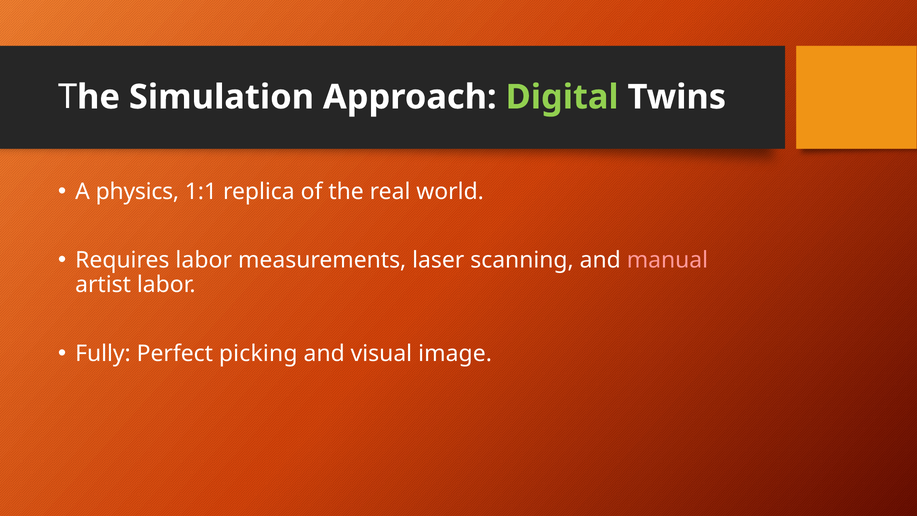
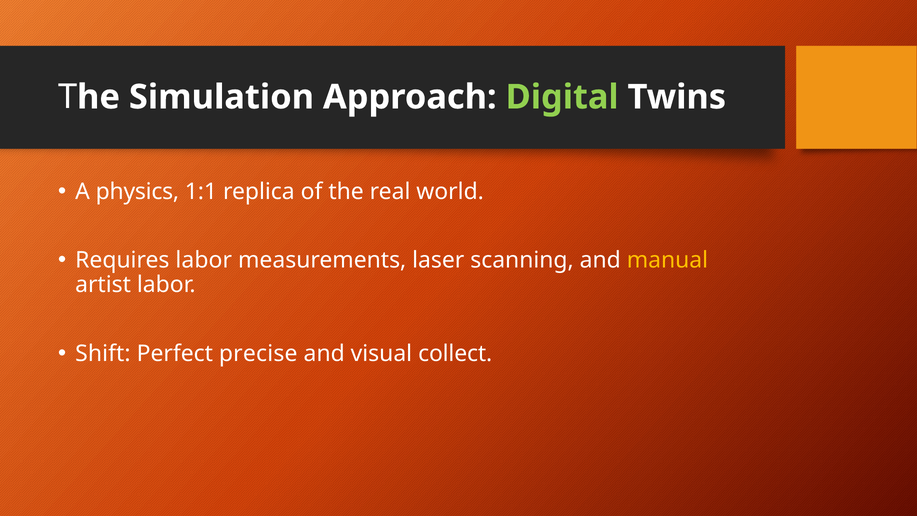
manual colour: pink -> yellow
Fully: Fully -> Shift
picking: picking -> precise
image: image -> collect
